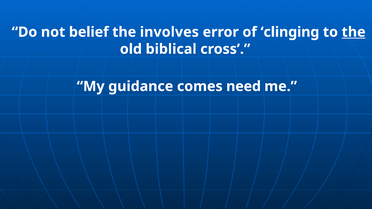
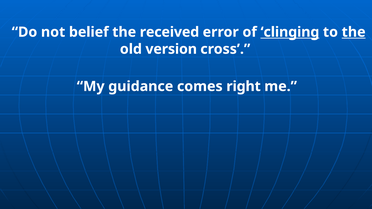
involves: involves -> received
clinging underline: none -> present
biblical: biblical -> version
need: need -> right
